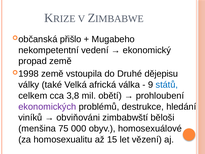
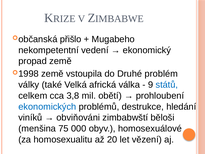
dějepisu: dějepisu -> problém
ekonomických colour: purple -> blue
15: 15 -> 20
